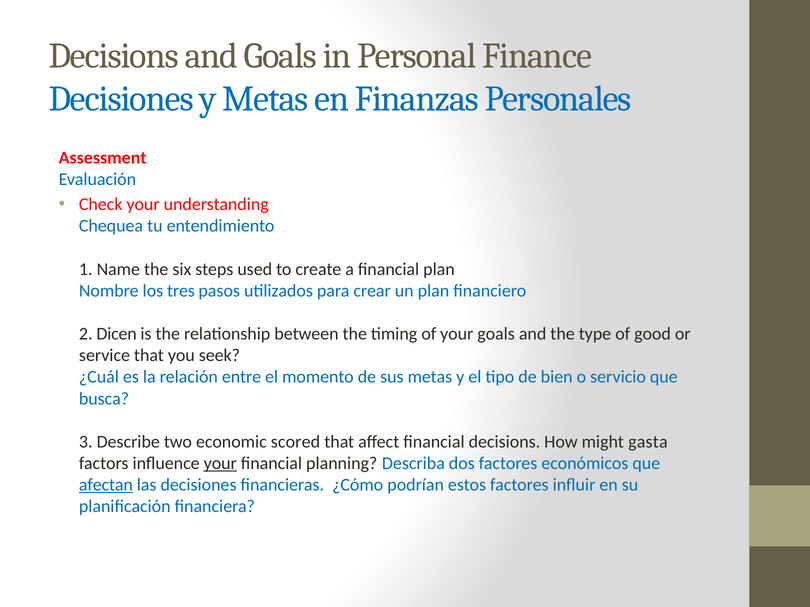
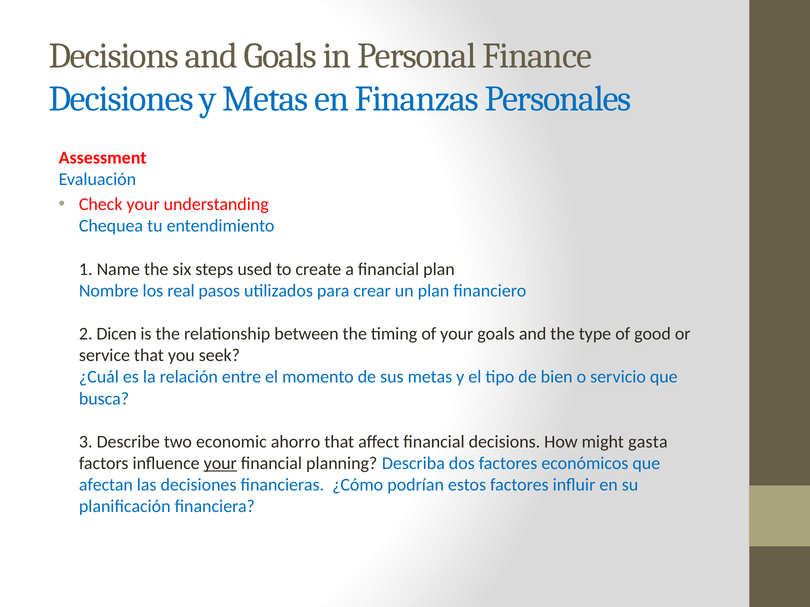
tres: tres -> real
scored: scored -> ahorro
afectan underline: present -> none
